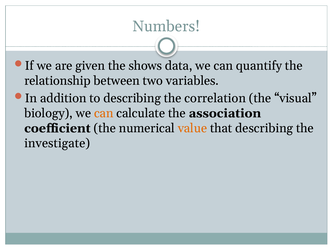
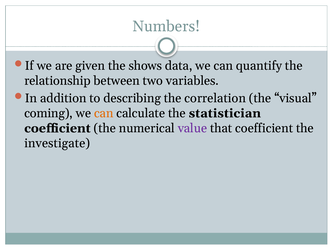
biology: biology -> coming
association: association -> statistician
value colour: orange -> purple
that describing: describing -> coefficient
